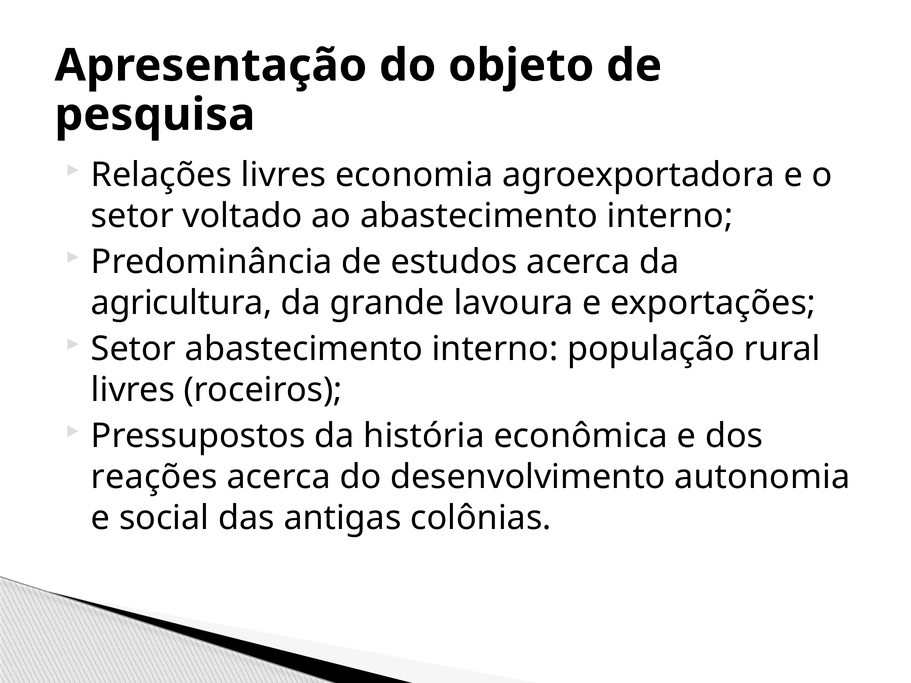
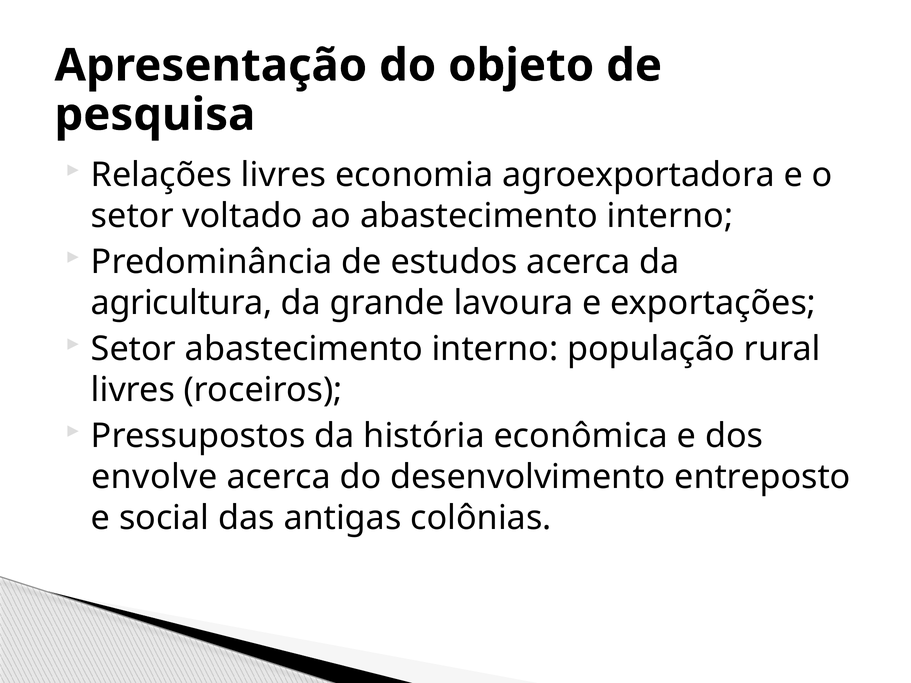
reações: reações -> envolve
autonomia: autonomia -> entreposto
